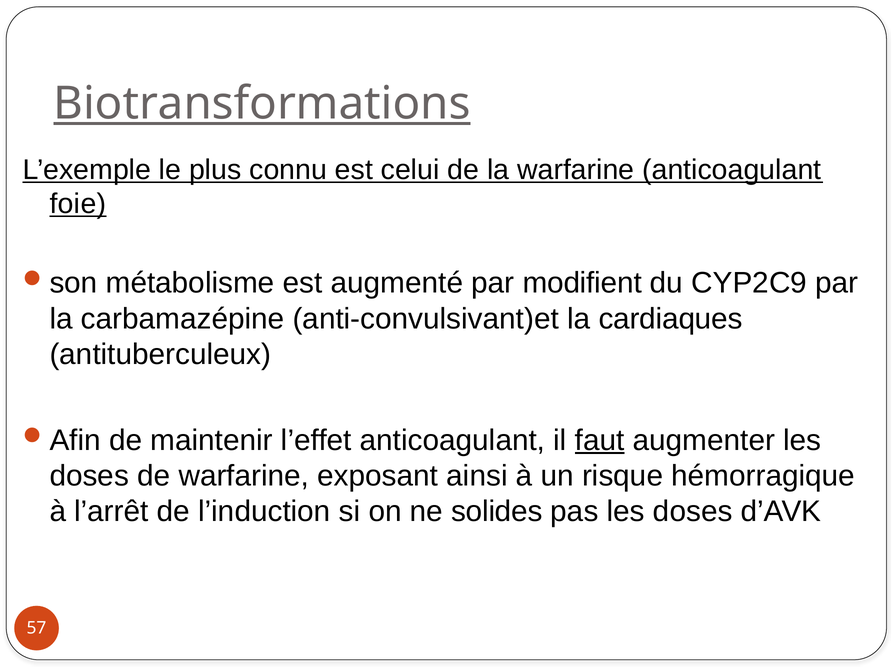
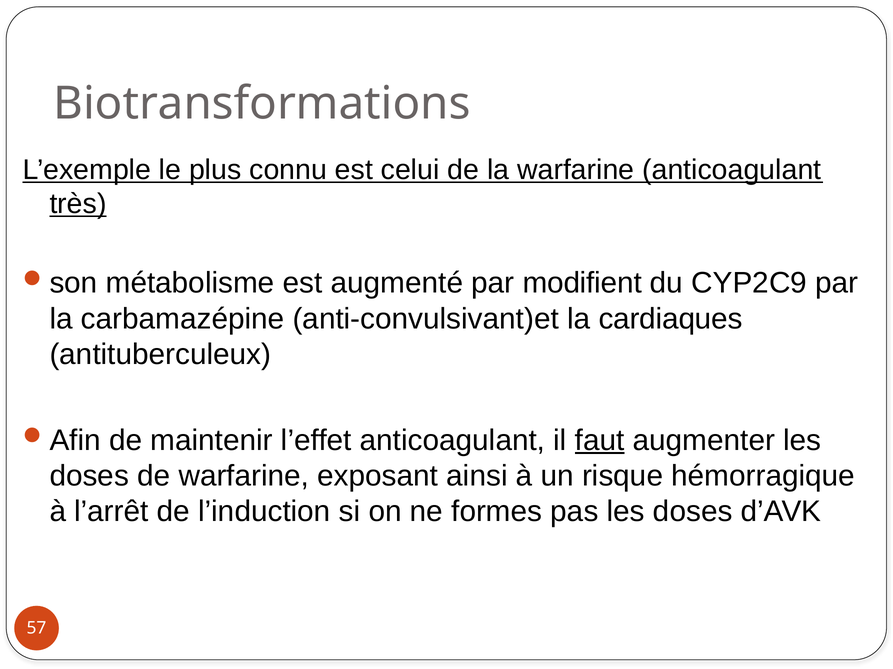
Biotransformations underline: present -> none
foie: foie -> très
solides: solides -> formes
